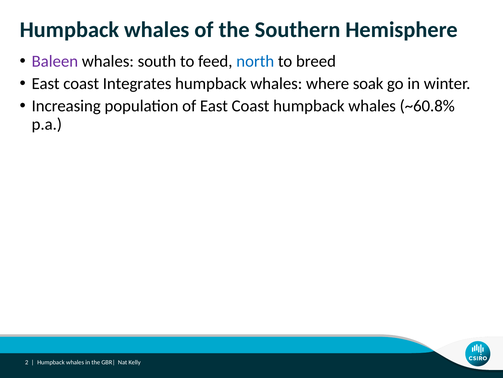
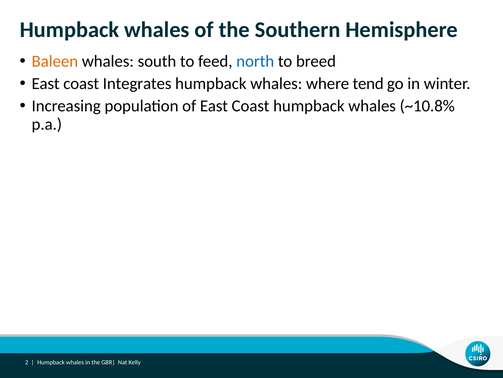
Baleen colour: purple -> orange
soak: soak -> tend
~60.8%: ~60.8% -> ~10.8%
